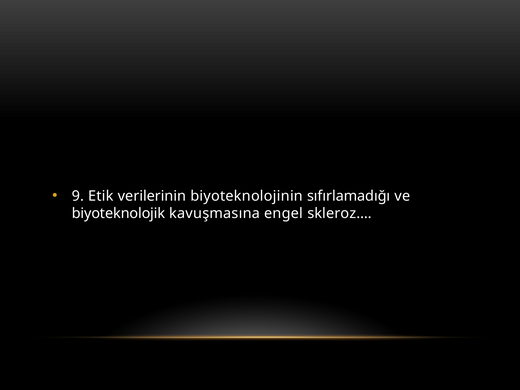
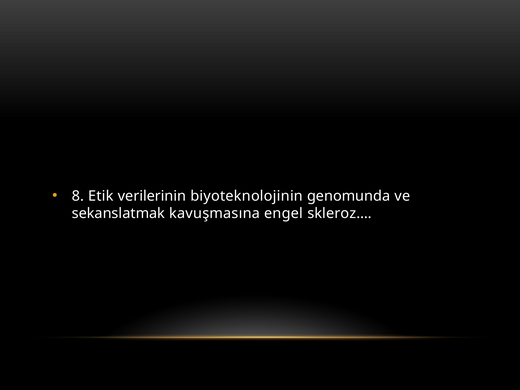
9: 9 -> 8
sıfırlamadığı: sıfırlamadığı -> genomunda
biyoteknolojik: biyoteknolojik -> sekanslatmak
